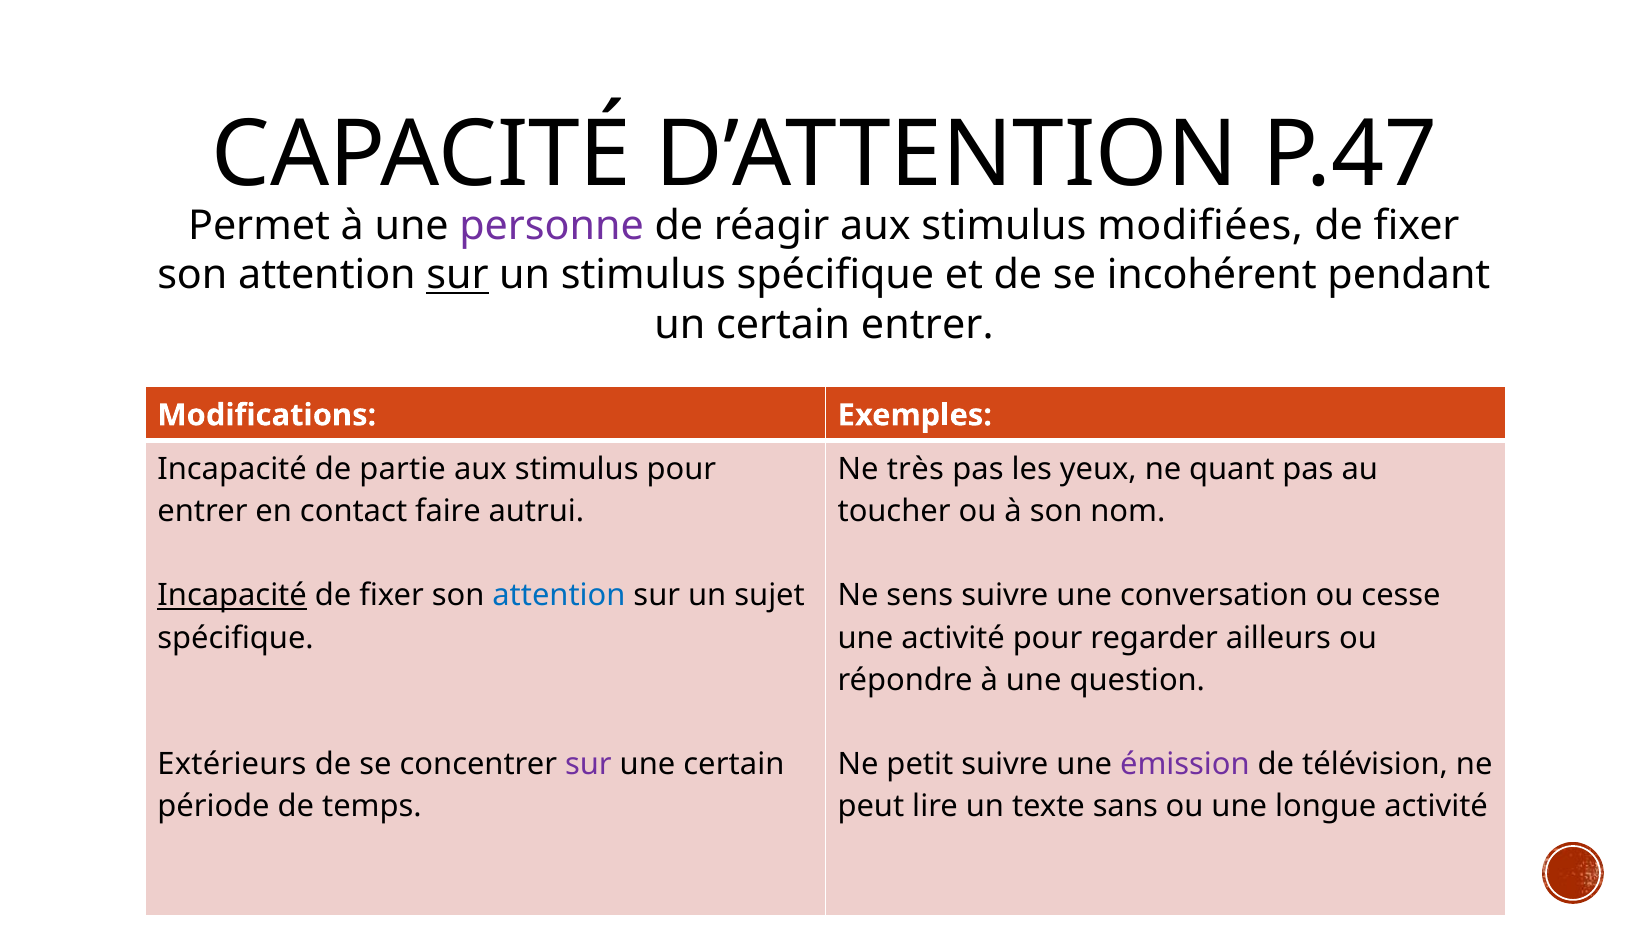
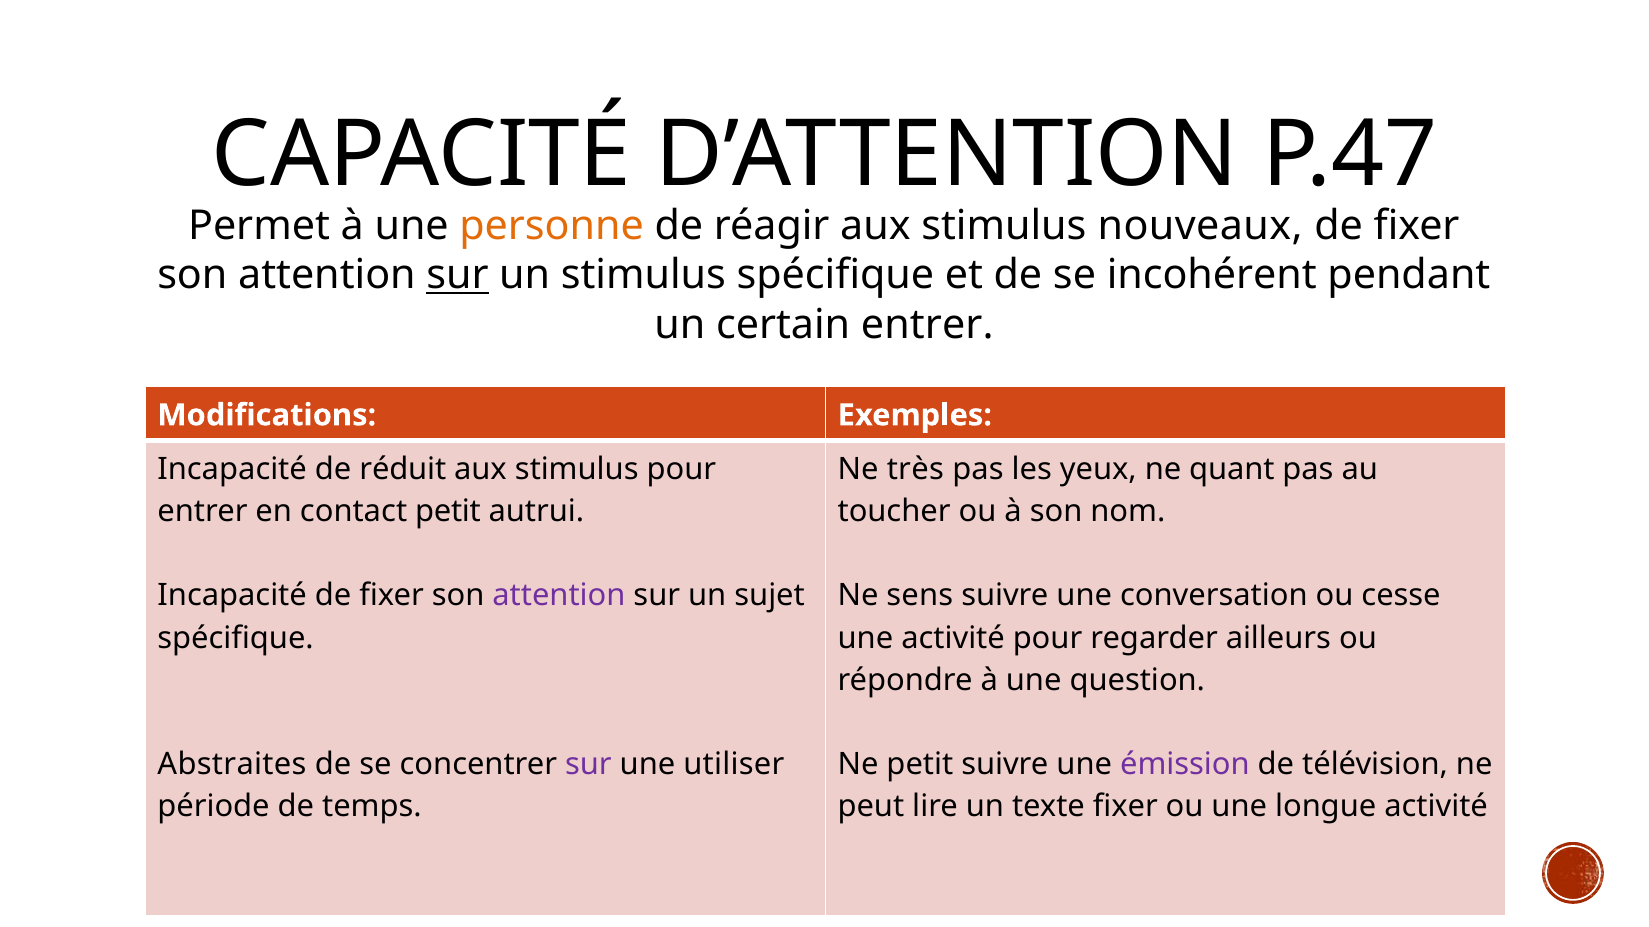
personne colour: purple -> orange
modifiées: modifiées -> nouveaux
partie: partie -> réduit
contact faire: faire -> petit
Incapacité at (232, 596) underline: present -> none
attention at (559, 596) colour: blue -> purple
Extérieurs: Extérieurs -> Abstraites
une certain: certain -> utiliser
texte sans: sans -> fixer
